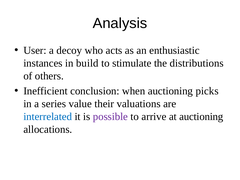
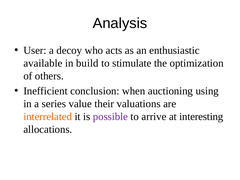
instances: instances -> available
distributions: distributions -> optimization
picks: picks -> using
interrelated colour: blue -> orange
at auctioning: auctioning -> interesting
